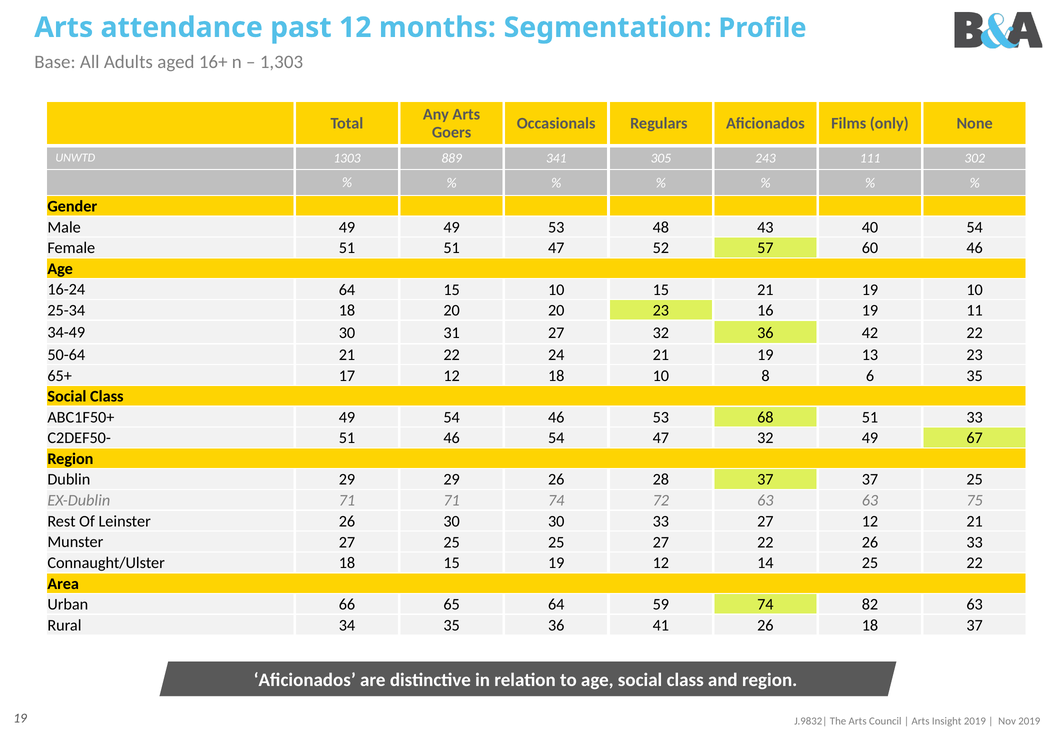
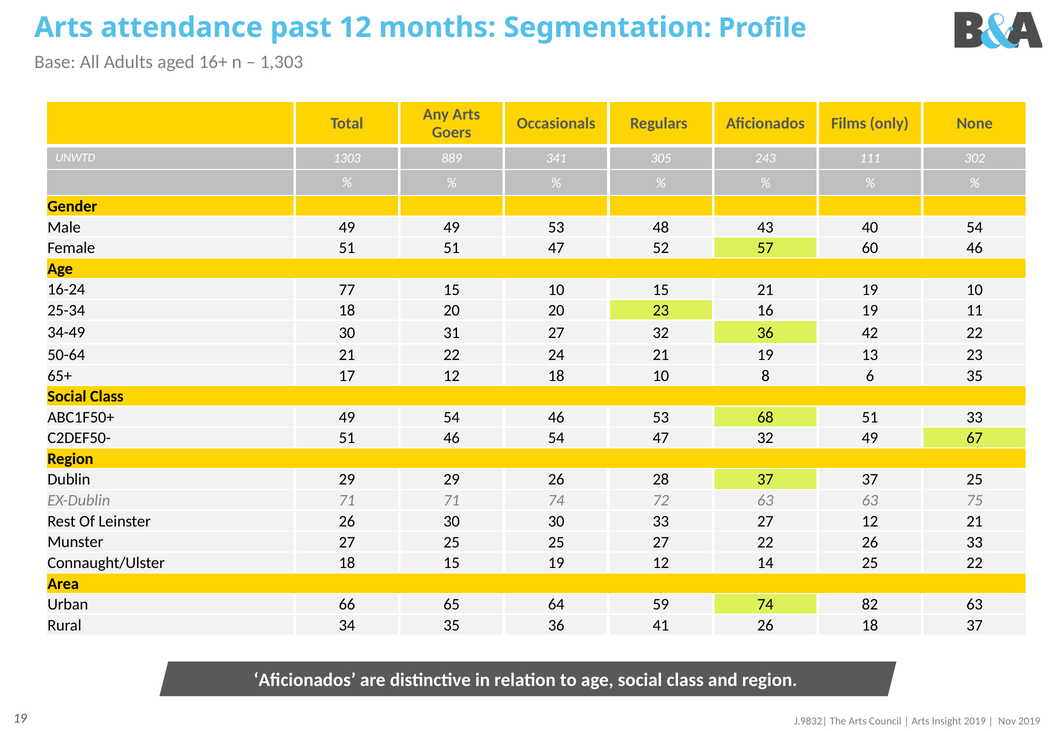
16-24 64: 64 -> 77
